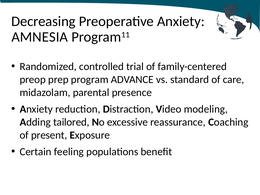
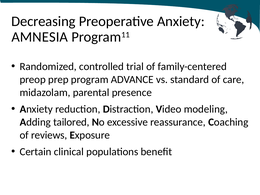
present: present -> reviews
feeling: feeling -> clinical
